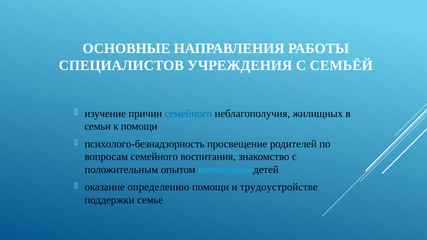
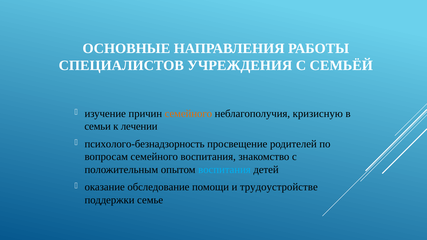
семейного at (188, 114) colour: blue -> orange
жилищных: жилищных -> кризисную
к помощи: помощи -> лечении
определению: определению -> обследование
